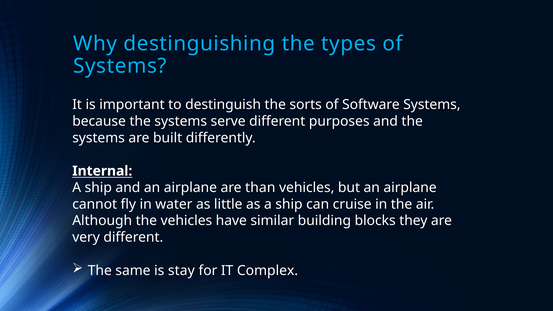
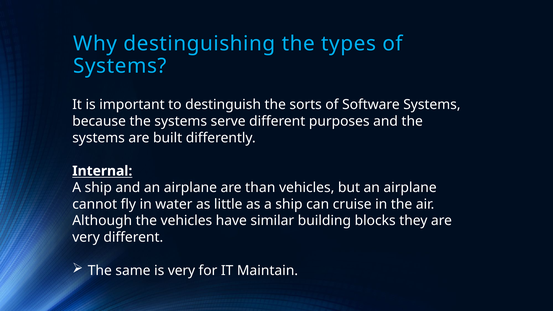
is stay: stay -> very
Complex: Complex -> Maintain
